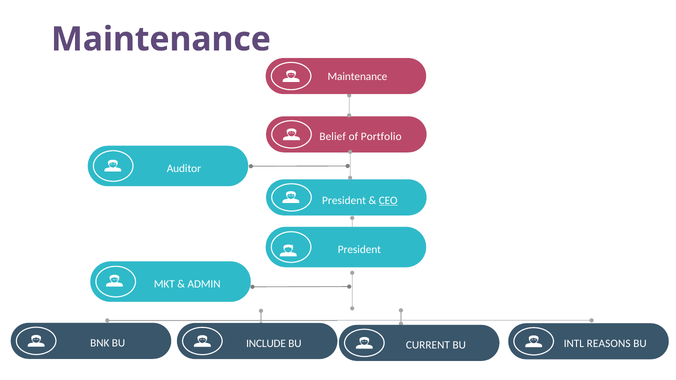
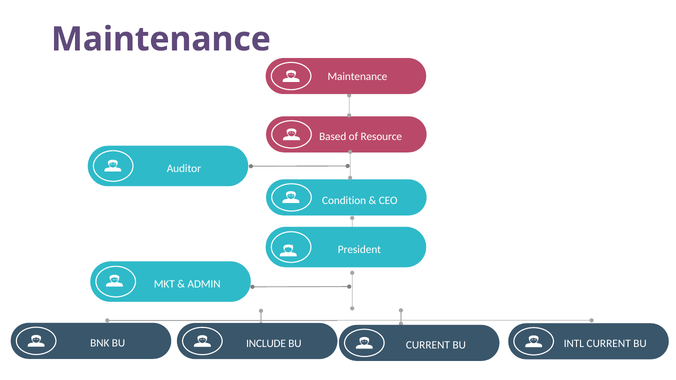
Belief: Belief -> Based
Portfolio: Portfolio -> Resource
President at (344, 201): President -> Condition
CEO underline: present -> none
INTL REASONS: REASONS -> CURRENT
